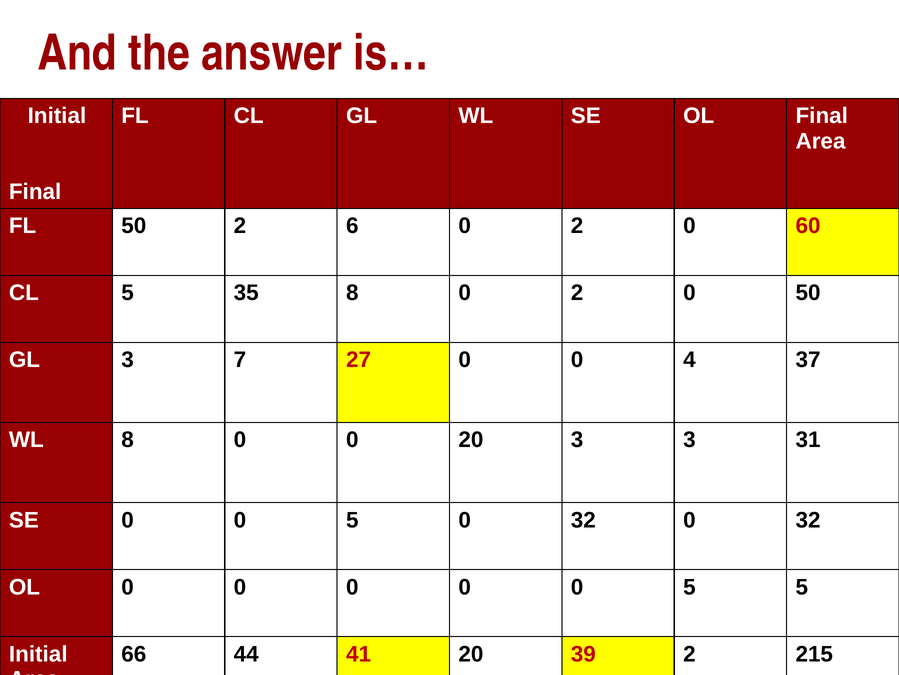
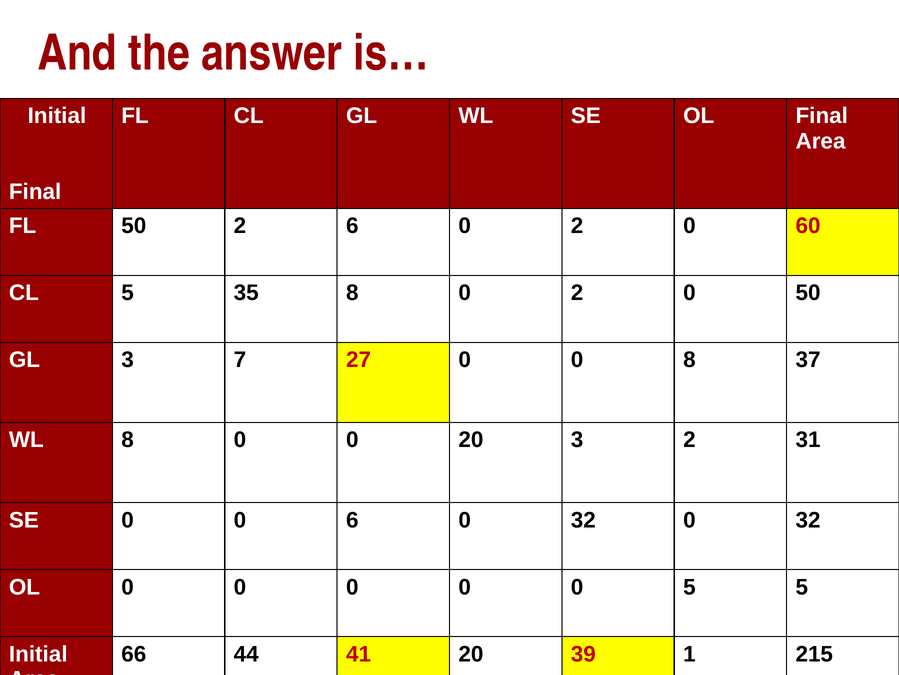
0 4: 4 -> 8
3 3: 3 -> 2
SE 0 0 5: 5 -> 6
39 2: 2 -> 1
